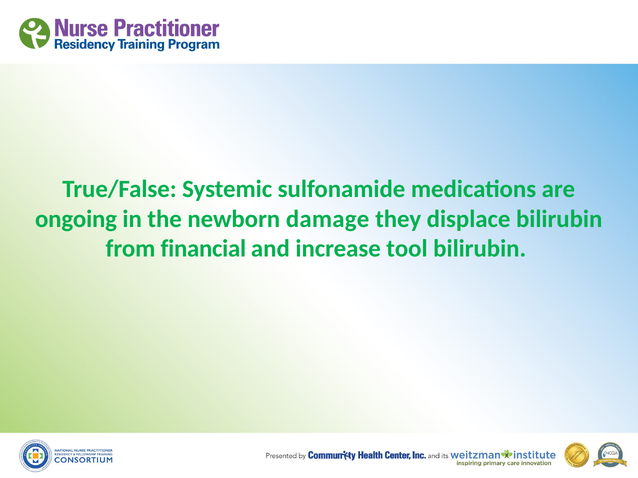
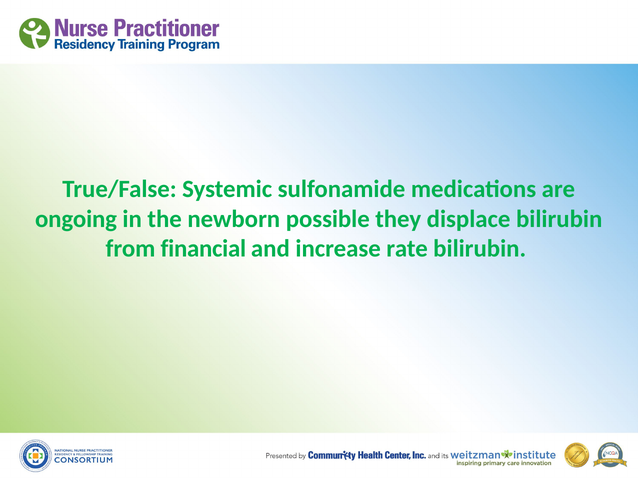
damage: damage -> possible
tool: tool -> rate
